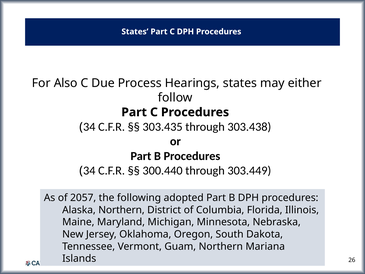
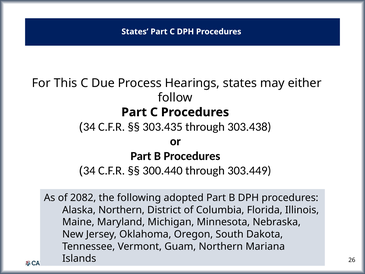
Also: Also -> This
2057: 2057 -> 2082
